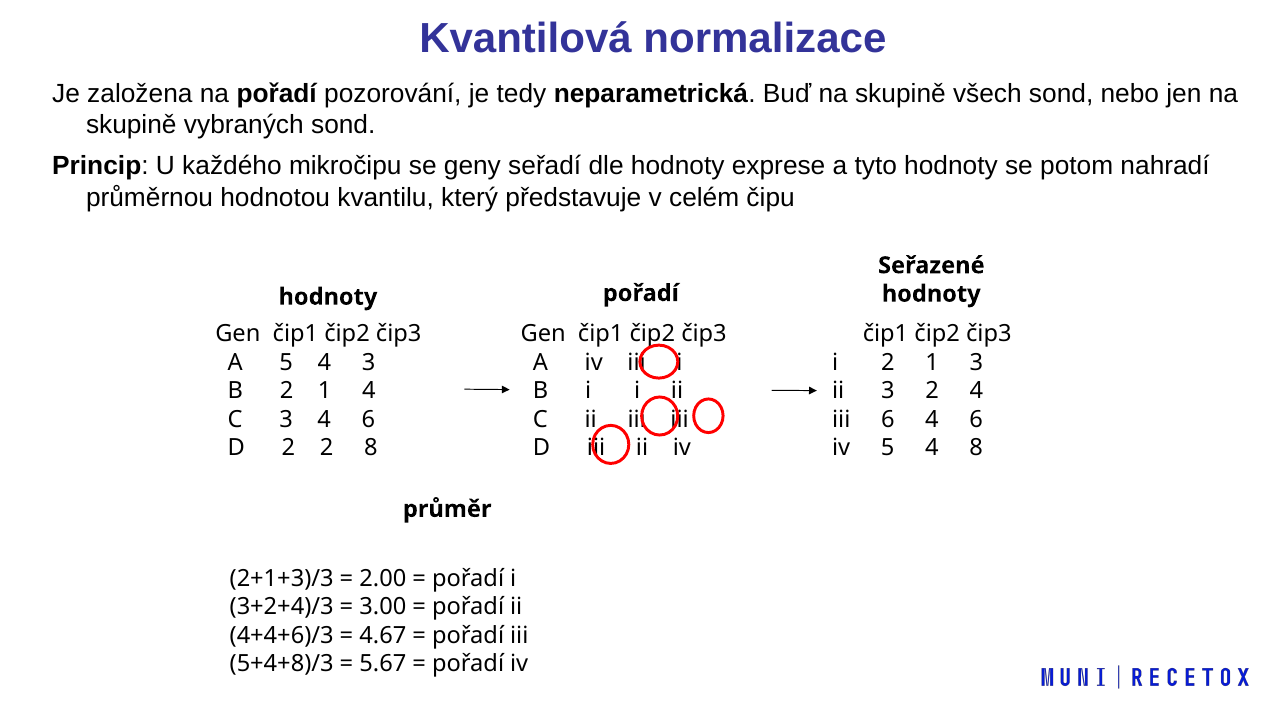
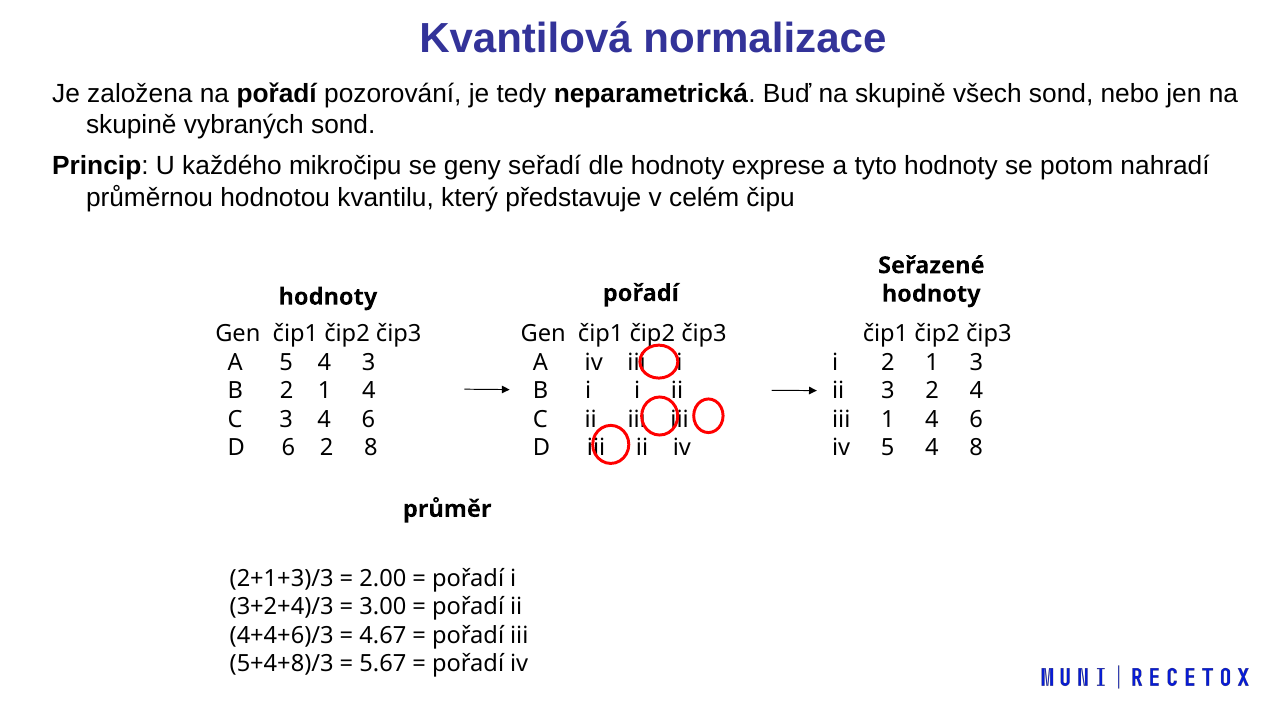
iii 6: 6 -> 1
D 2: 2 -> 6
